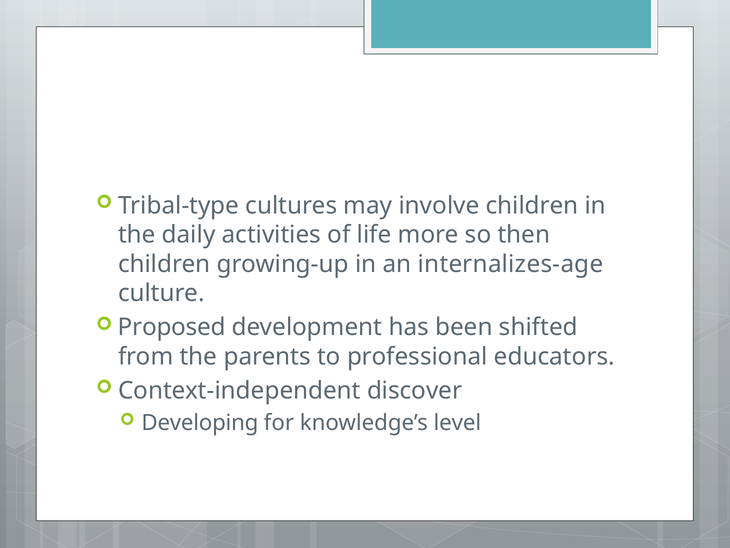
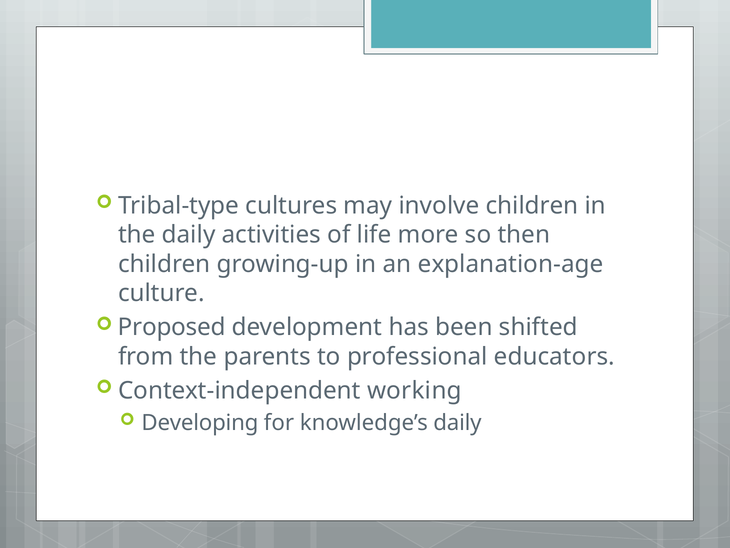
internalizes-age: internalizes-age -> explanation-age
discover: discover -> working
knowledge’s level: level -> daily
